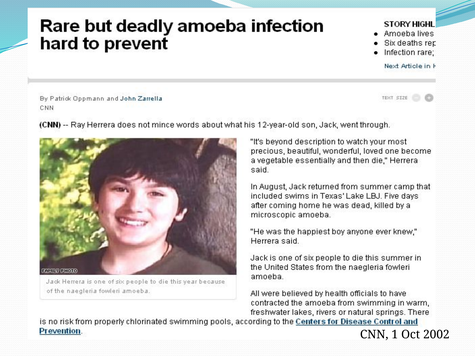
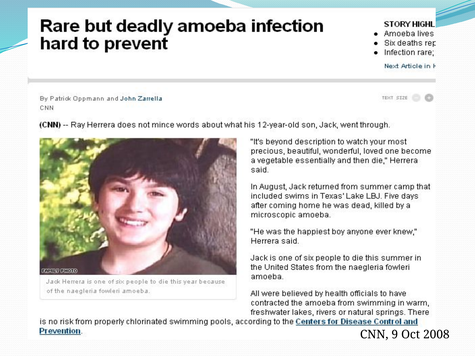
1: 1 -> 9
2002: 2002 -> 2008
